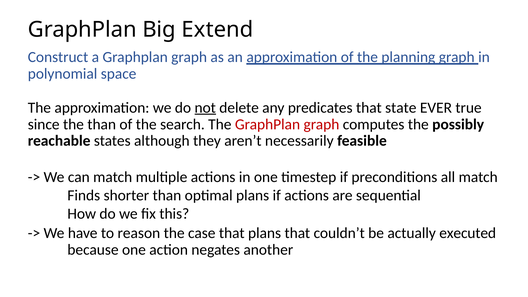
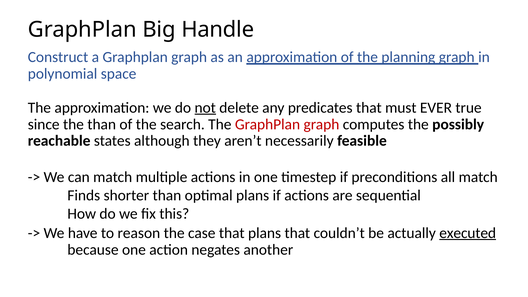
Extend: Extend -> Handle
state: state -> must
executed underline: none -> present
